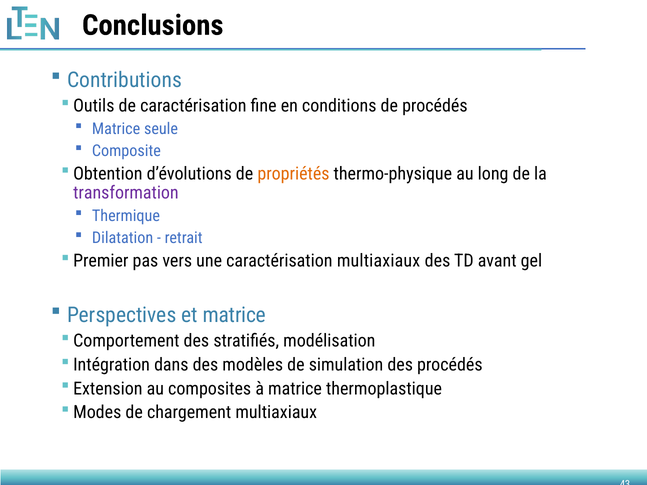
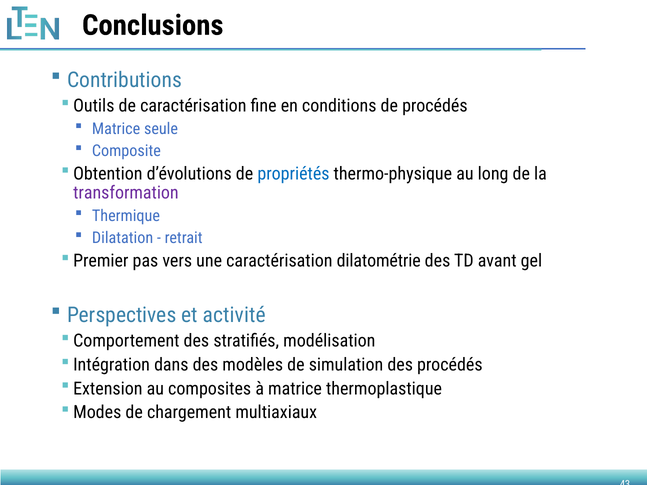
propriétés colour: orange -> blue
caractérisation multiaxiaux: multiaxiaux -> dilatométrie
et matrice: matrice -> activité
